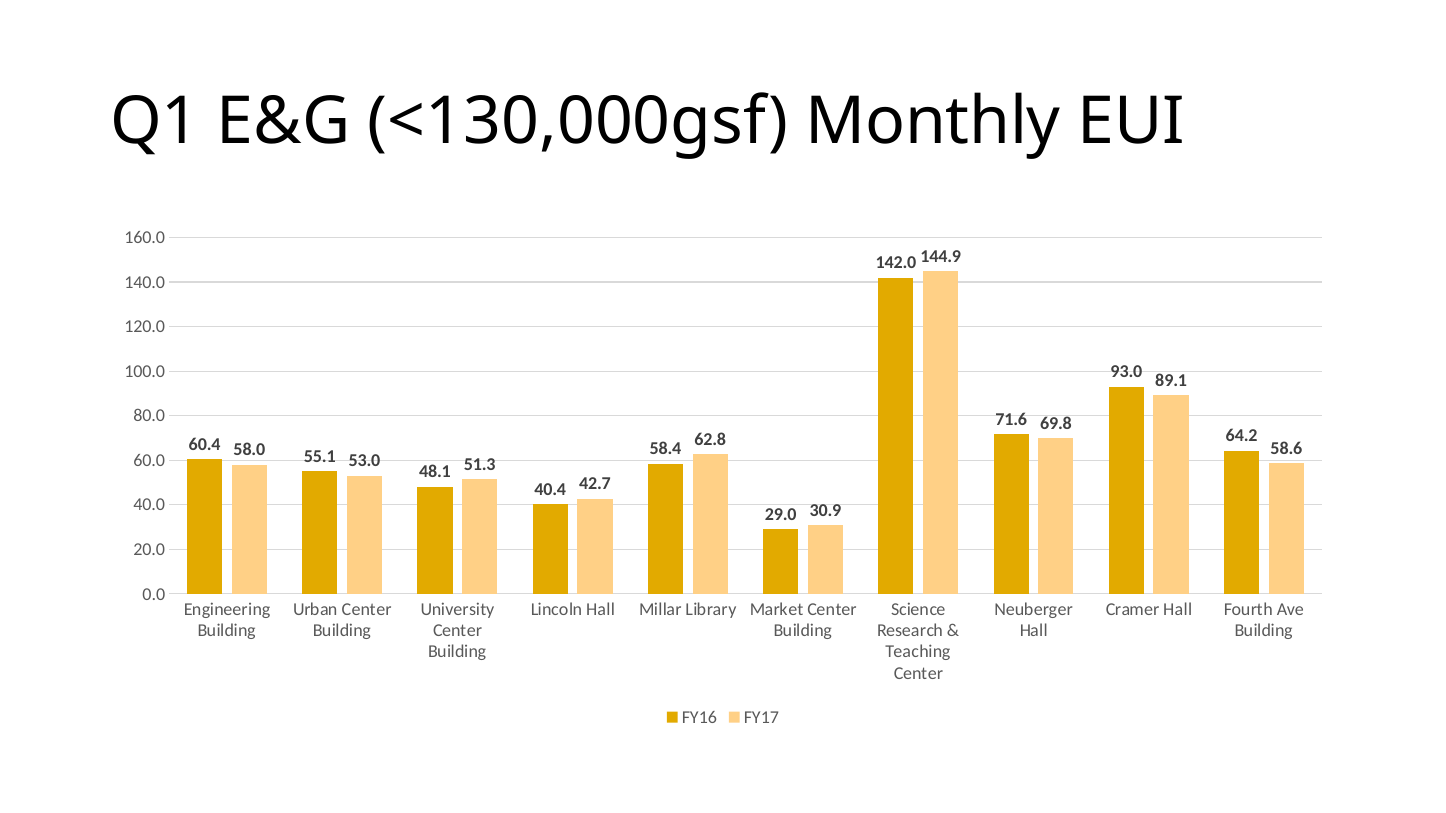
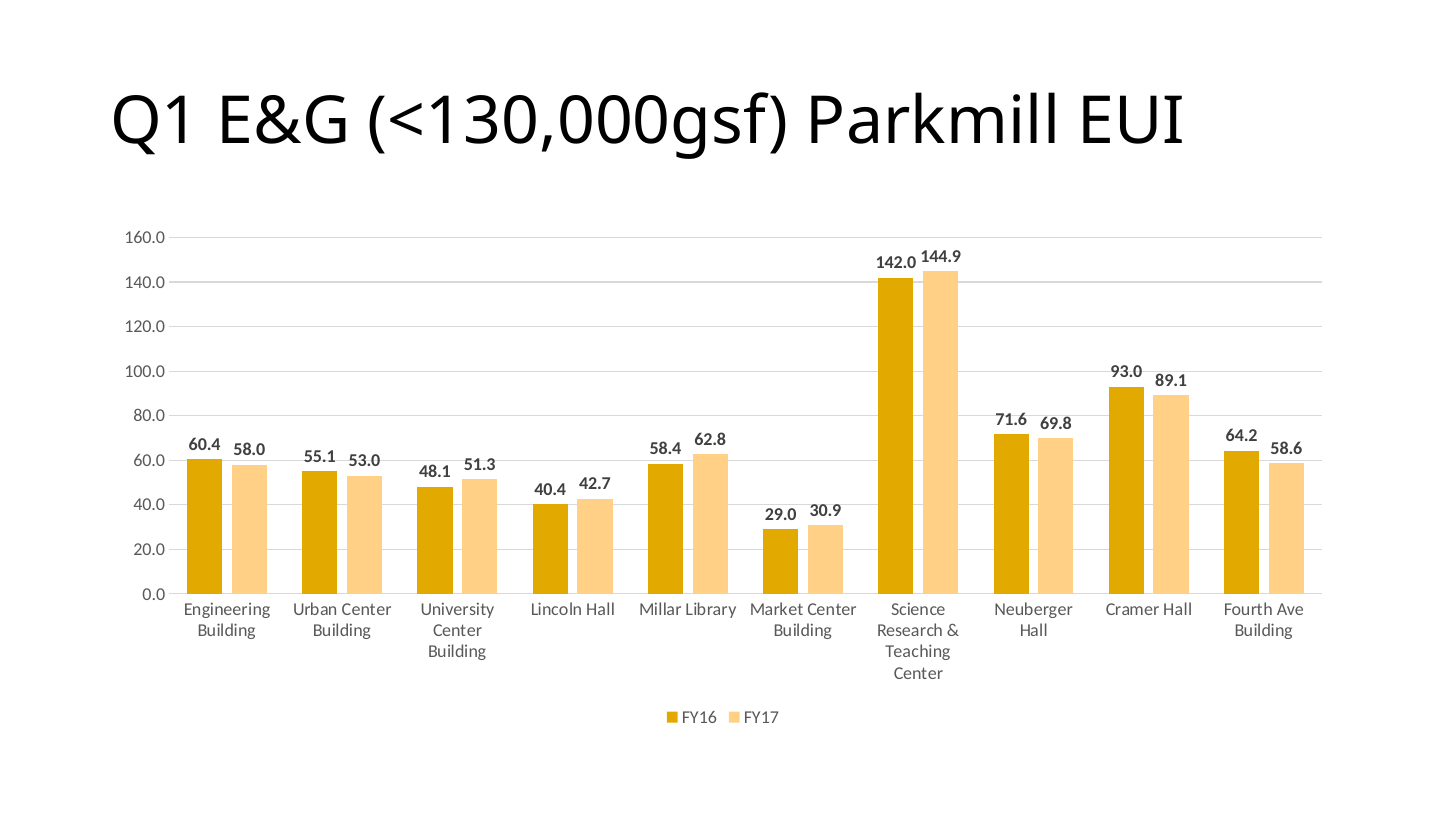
Monthly: Monthly -> Parkmill
